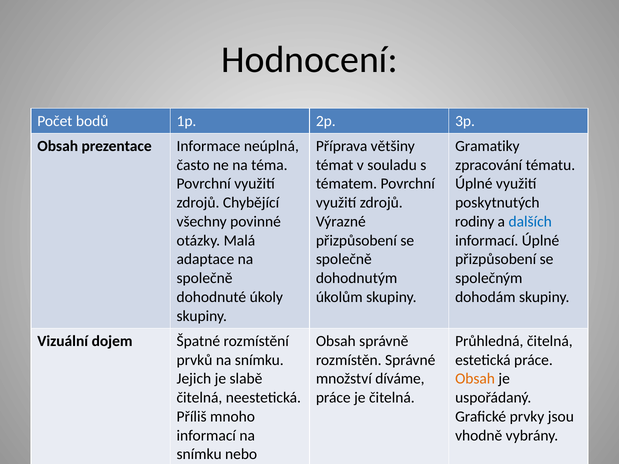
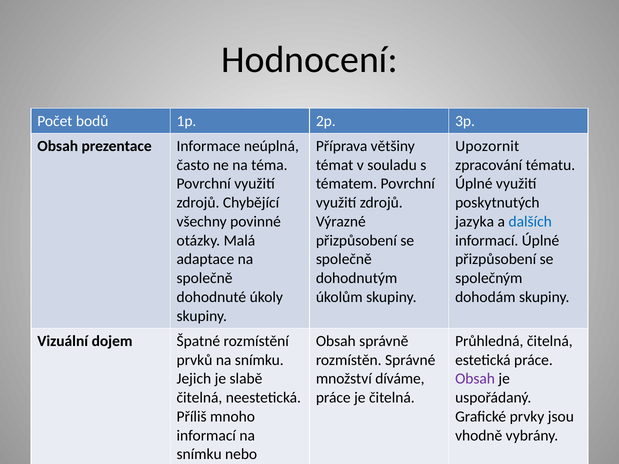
Gramatiky: Gramatiky -> Upozornit
rodiny: rodiny -> jazyka
Obsah at (475, 379) colour: orange -> purple
